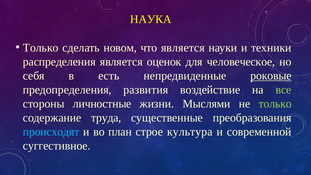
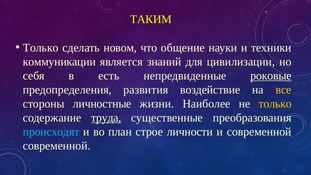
НАУКА: НАУКА -> ТАКИМ
что является: является -> общение
распределения: распределения -> коммуникации
оценок: оценок -> знаний
человеческое: человеческое -> цивилизации
все colour: light green -> yellow
Мыслями: Мыслями -> Наиболее
только at (275, 104) colour: light green -> yellow
труда underline: none -> present
культура: культура -> личности
суггестивное at (57, 146): суггестивное -> современной
